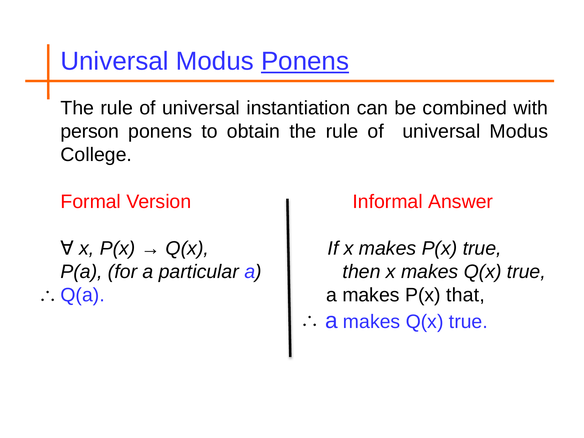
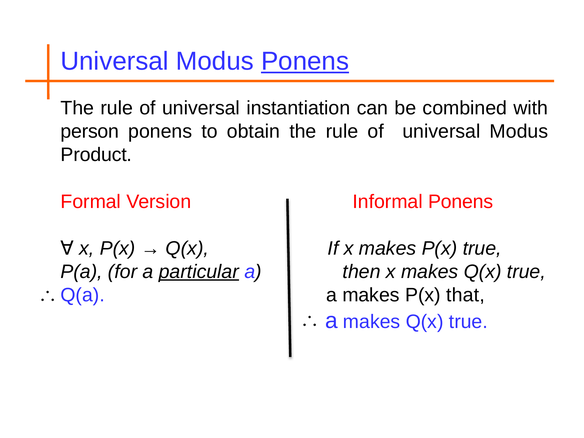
College: College -> Product
Informal Answer: Answer -> Ponens
particular underline: none -> present
